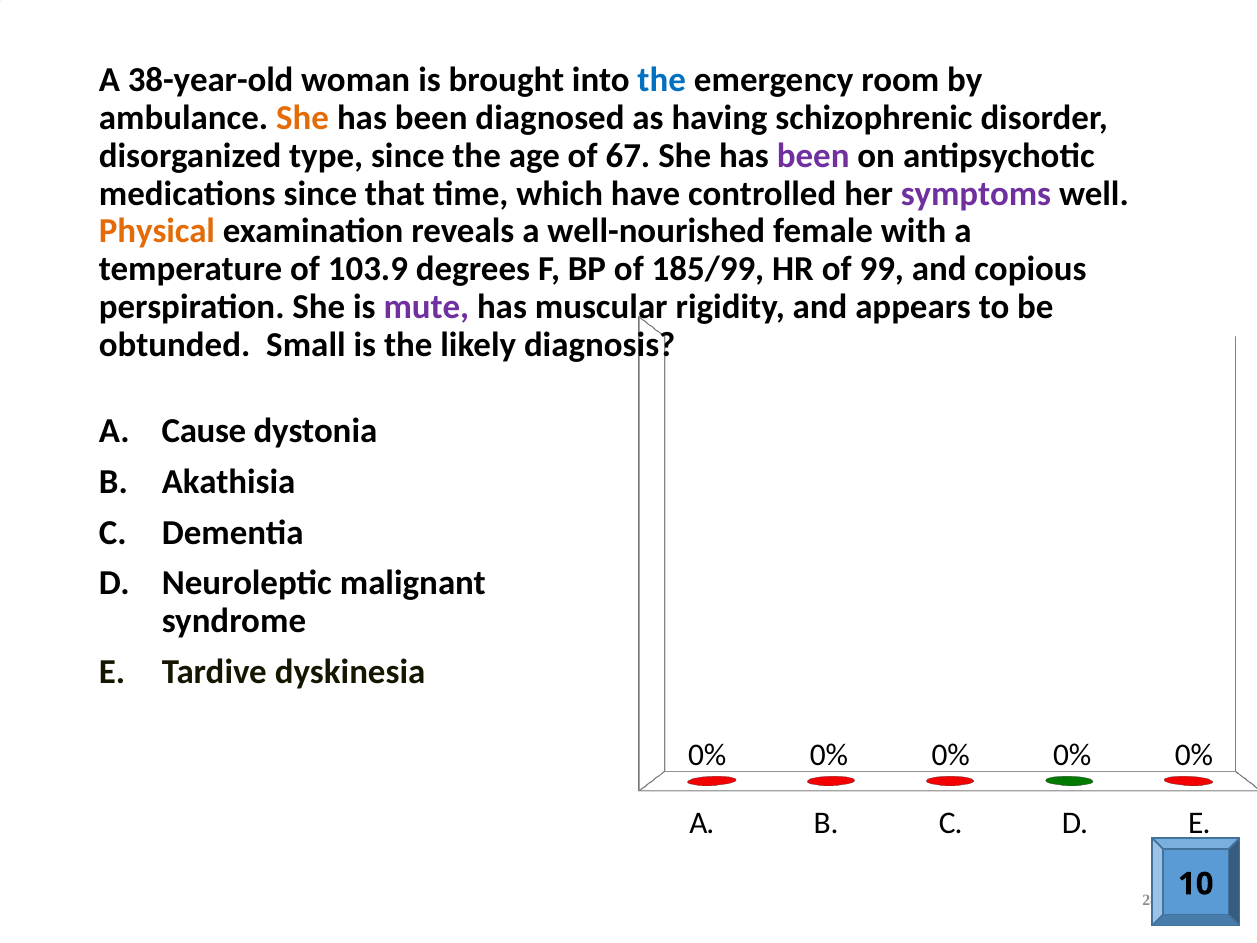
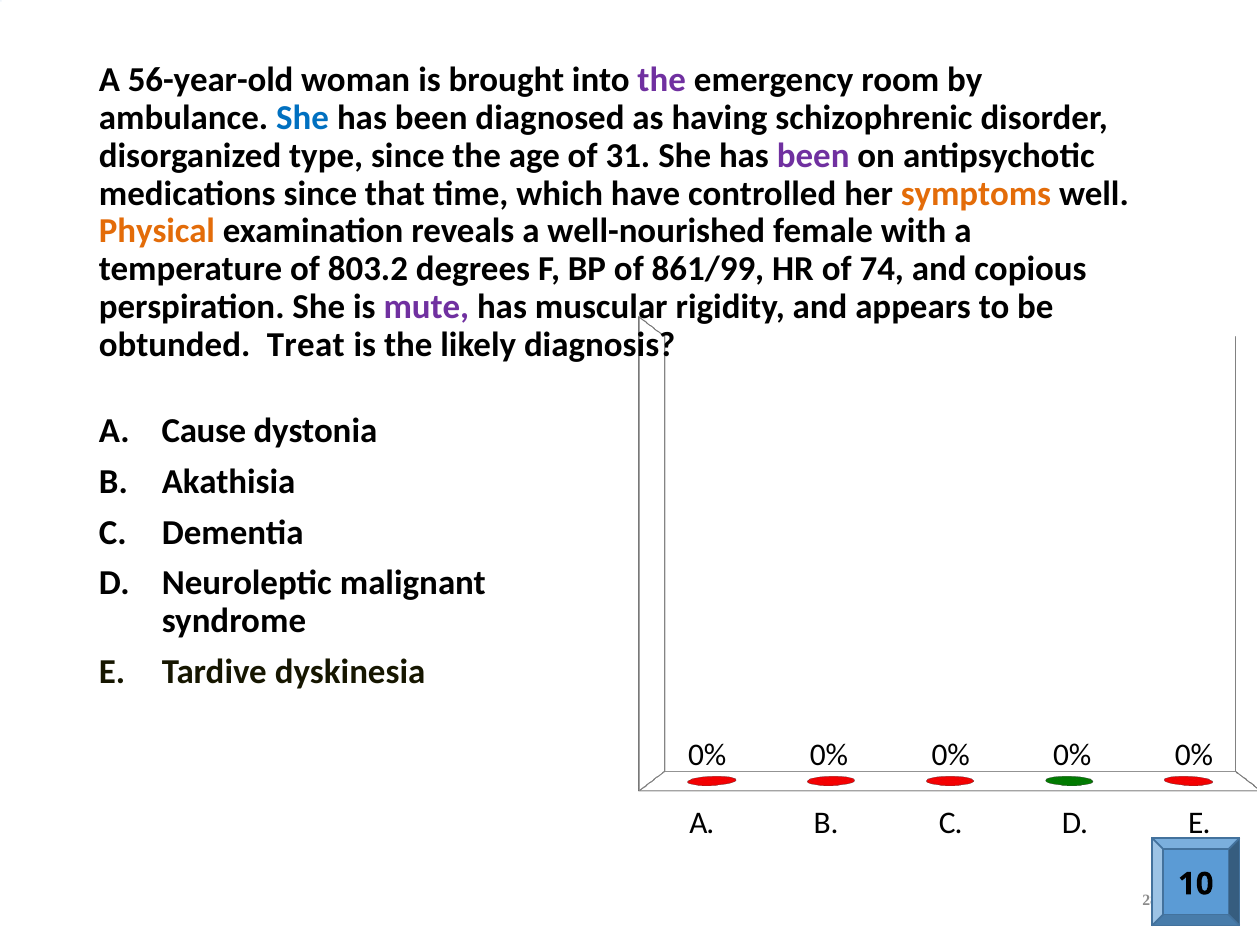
38-year-old: 38-year-old -> 56-year-old
the at (662, 80) colour: blue -> purple
She at (303, 118) colour: orange -> blue
67: 67 -> 31
symptoms colour: purple -> orange
103.9: 103.9 -> 803.2
185/99: 185/99 -> 861/99
99: 99 -> 74
Small: Small -> Treat
